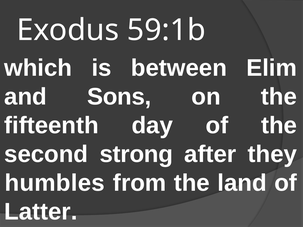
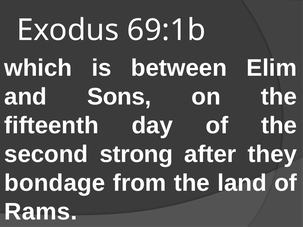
59:1b: 59:1b -> 69:1b
humbles: humbles -> bondage
Latter: Latter -> Rams
